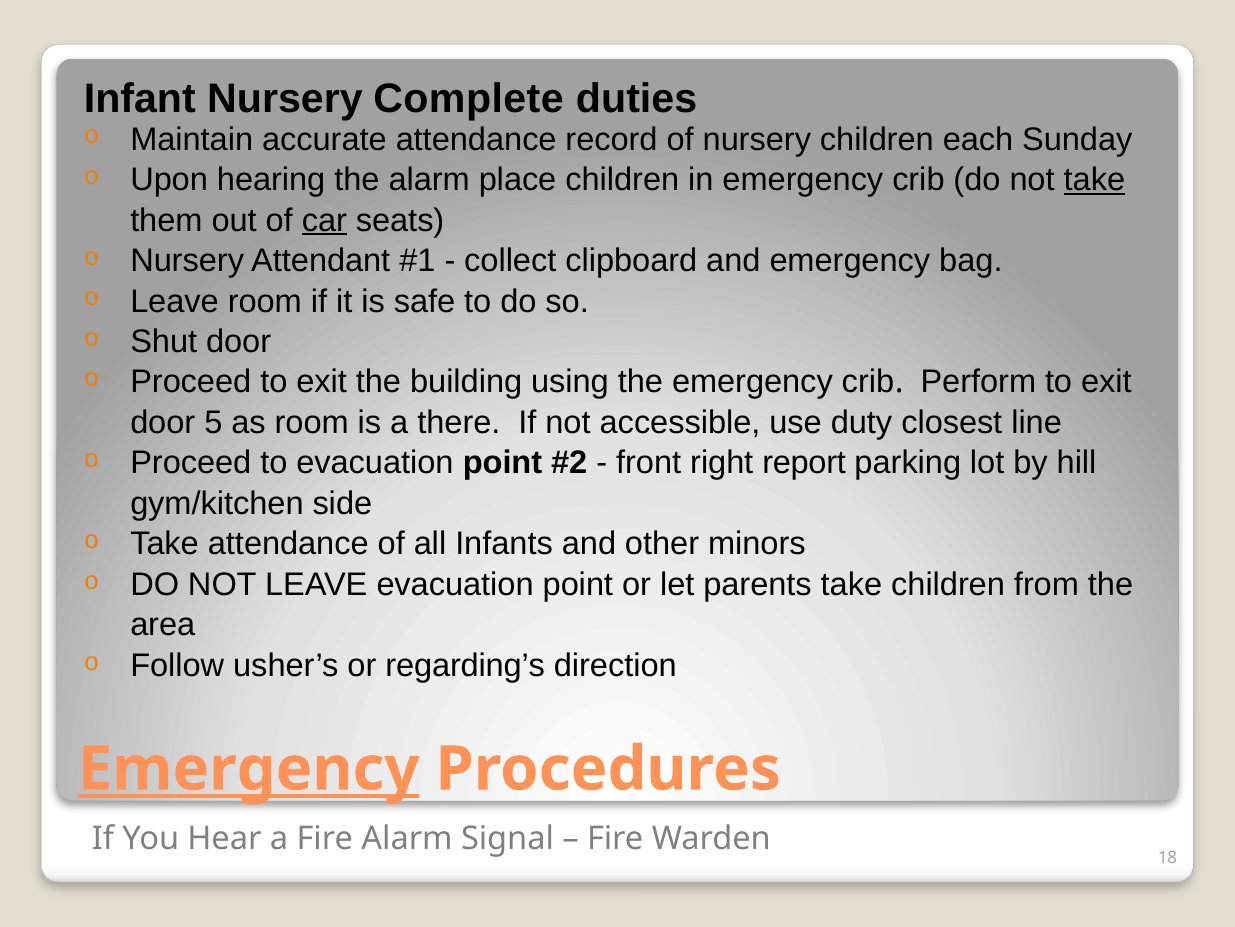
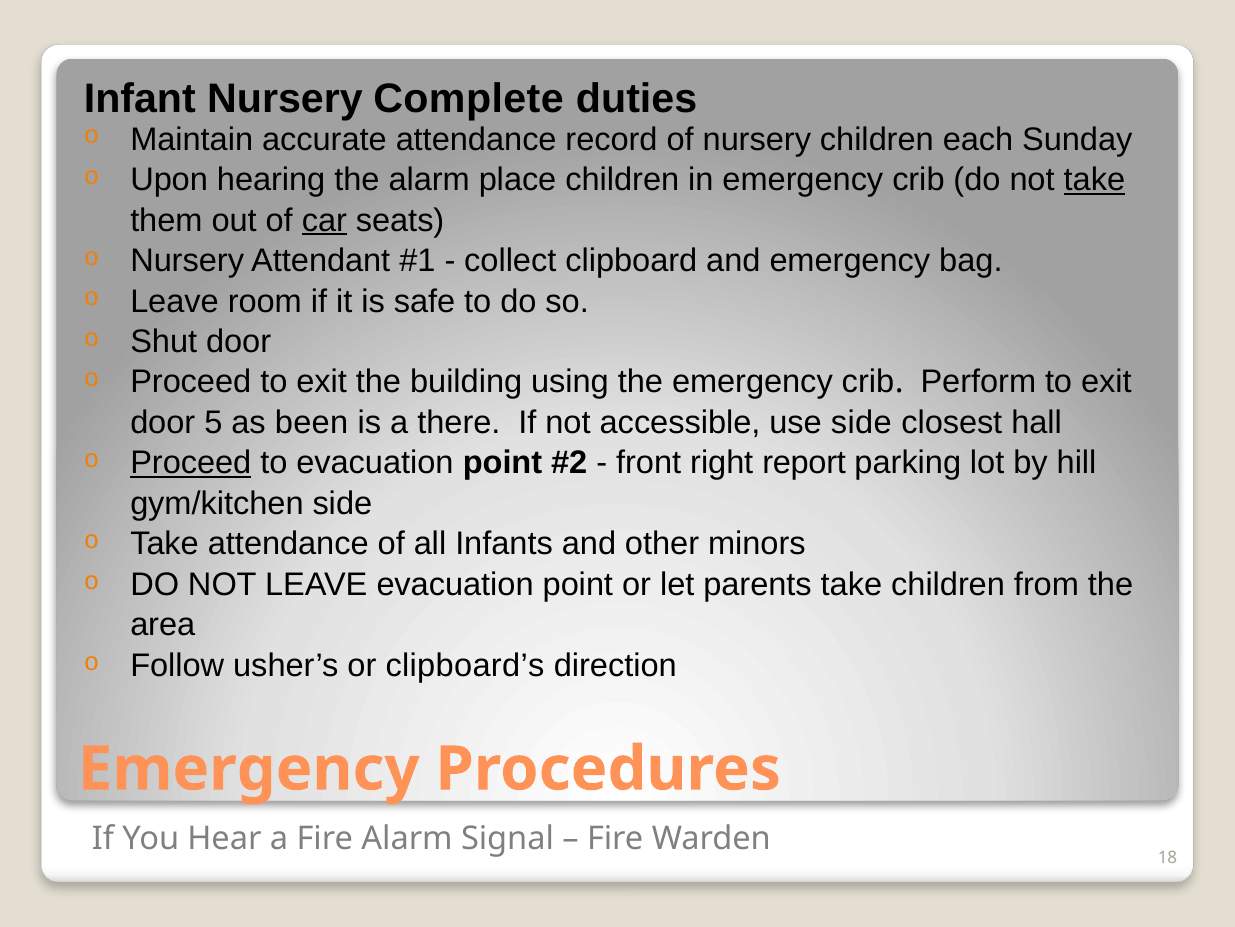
as room: room -> been
use duty: duty -> side
line: line -> hall
Proceed at (191, 463) underline: none -> present
regarding’s: regarding’s -> clipboard’s
Emergency at (249, 769) underline: present -> none
